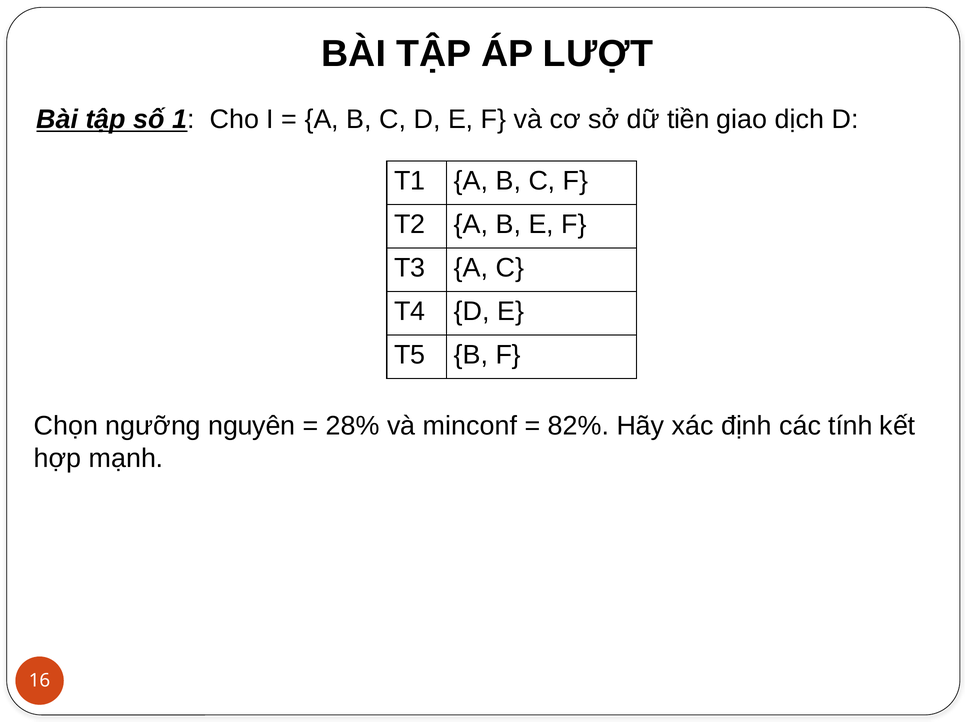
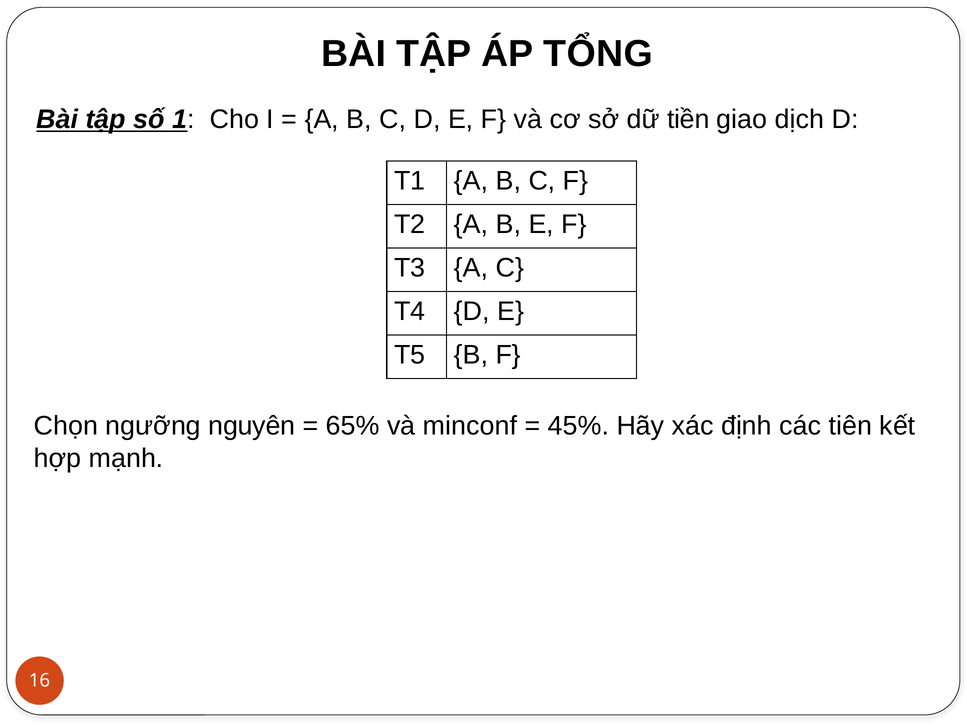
LƯỢT: LƯỢT -> TỔNG
28%: 28% -> 65%
82%: 82% -> 45%
tính: tính -> tiên
